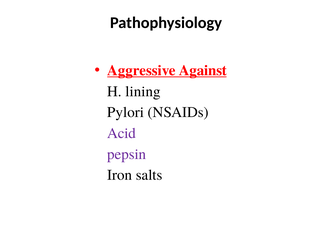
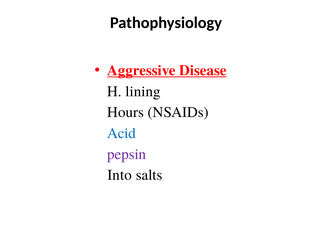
Against: Against -> Disease
Pylori: Pylori -> Hours
Acid colour: purple -> blue
Iron: Iron -> Into
